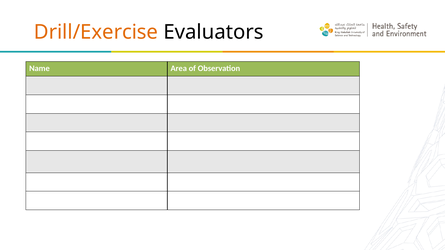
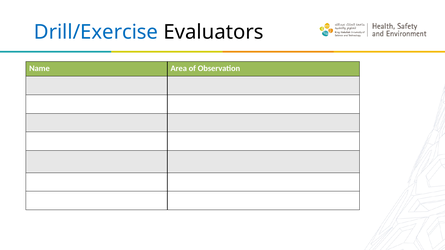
Drill/Exercise colour: orange -> blue
